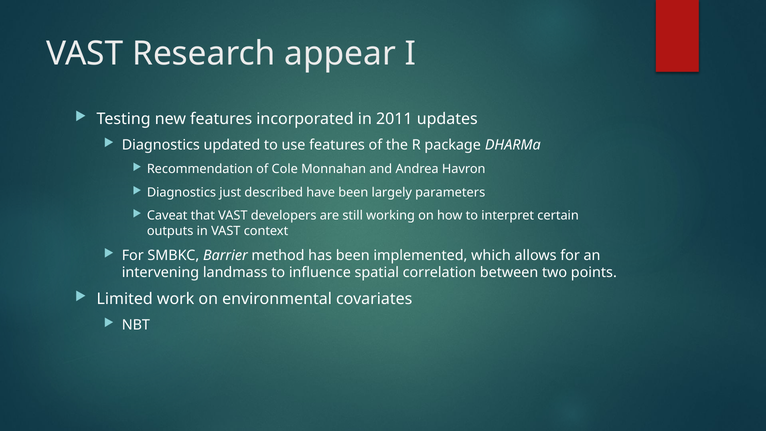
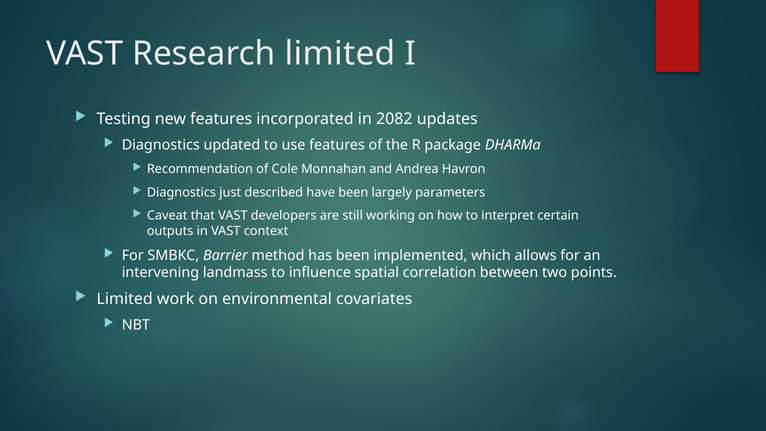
Research appear: appear -> limited
2011: 2011 -> 2082
